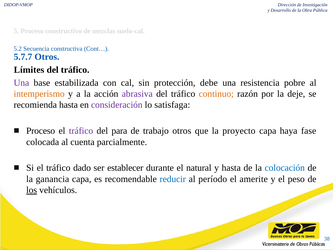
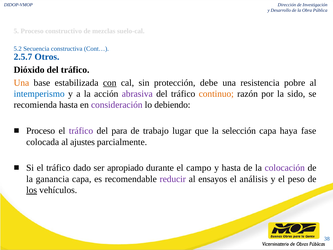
5.7.7: 5.7.7 -> 2.5.7
Límites: Límites -> Dióxido
Una at (21, 83) colour: purple -> orange
con underline: none -> present
intemperismo colour: orange -> blue
deje: deje -> sido
satisfaga: satisfaga -> debiendo
trabajo otros: otros -> lugar
proyecto: proyecto -> selección
cuenta: cuenta -> ajustes
establecer: establecer -> apropiado
natural: natural -> campo
colocación colour: blue -> purple
reducir colour: blue -> purple
período: período -> ensayos
amerite: amerite -> análisis
